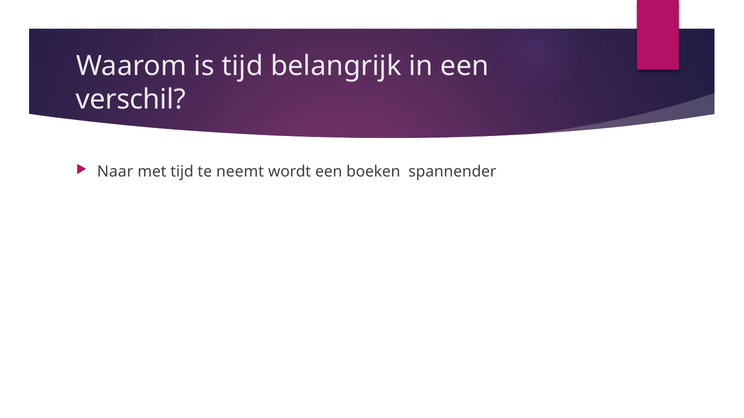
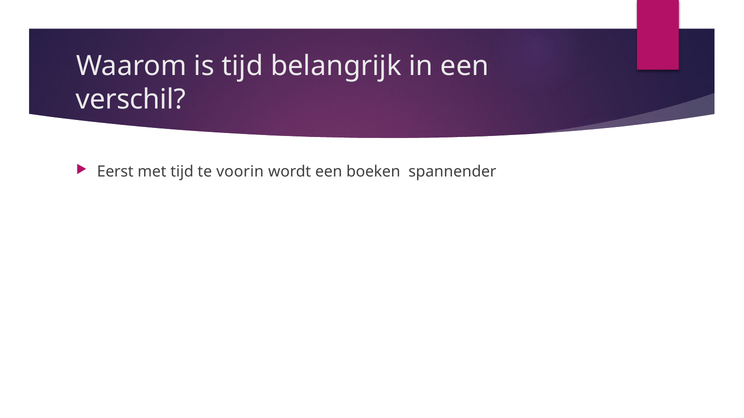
Naar: Naar -> Eerst
neemt: neemt -> voorin
